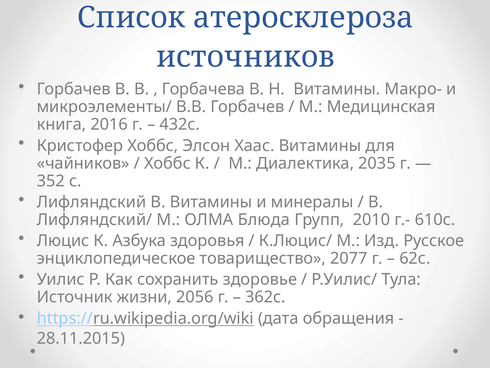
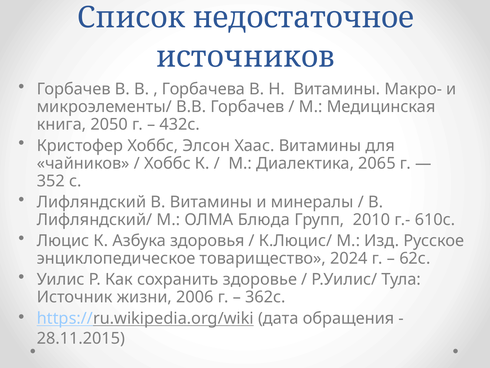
атеросклероза: атеросклероза -> недостаточное
2016: 2016 -> 2050
2035: 2035 -> 2065
2077: 2077 -> 2024
2056: 2056 -> 2006
